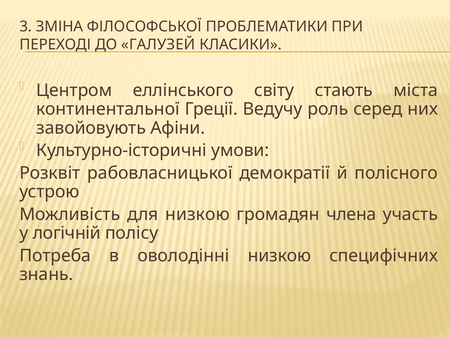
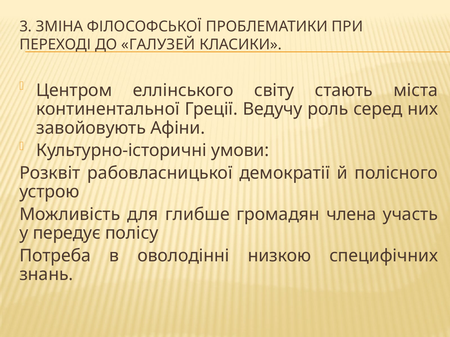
для низкою: низкою -> глибше
логічній: логічній -> передує
